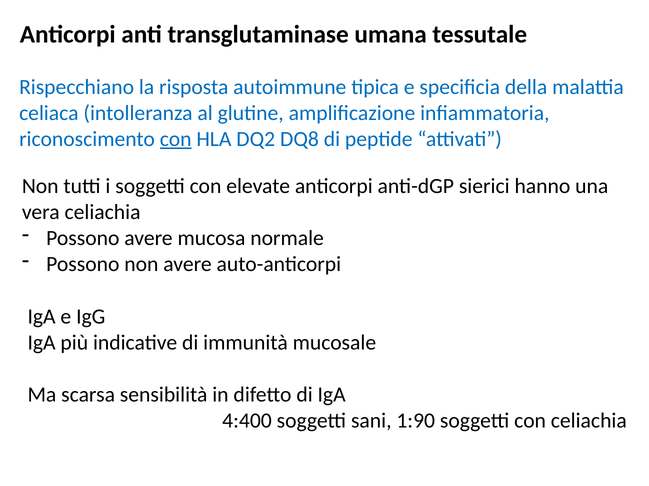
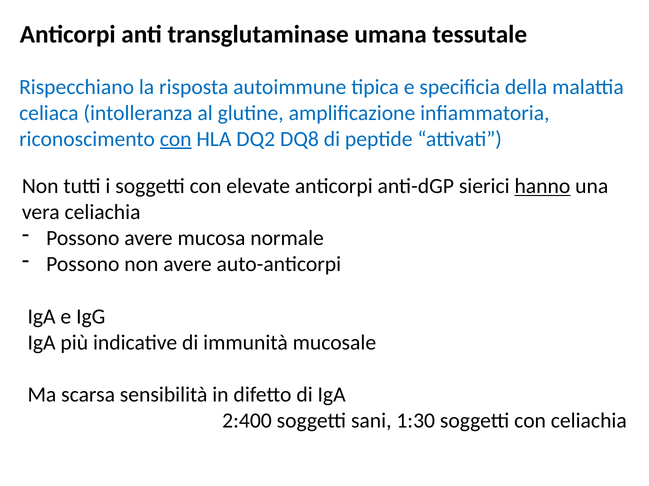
hanno underline: none -> present
4:400: 4:400 -> 2:400
1:90: 1:90 -> 1:30
